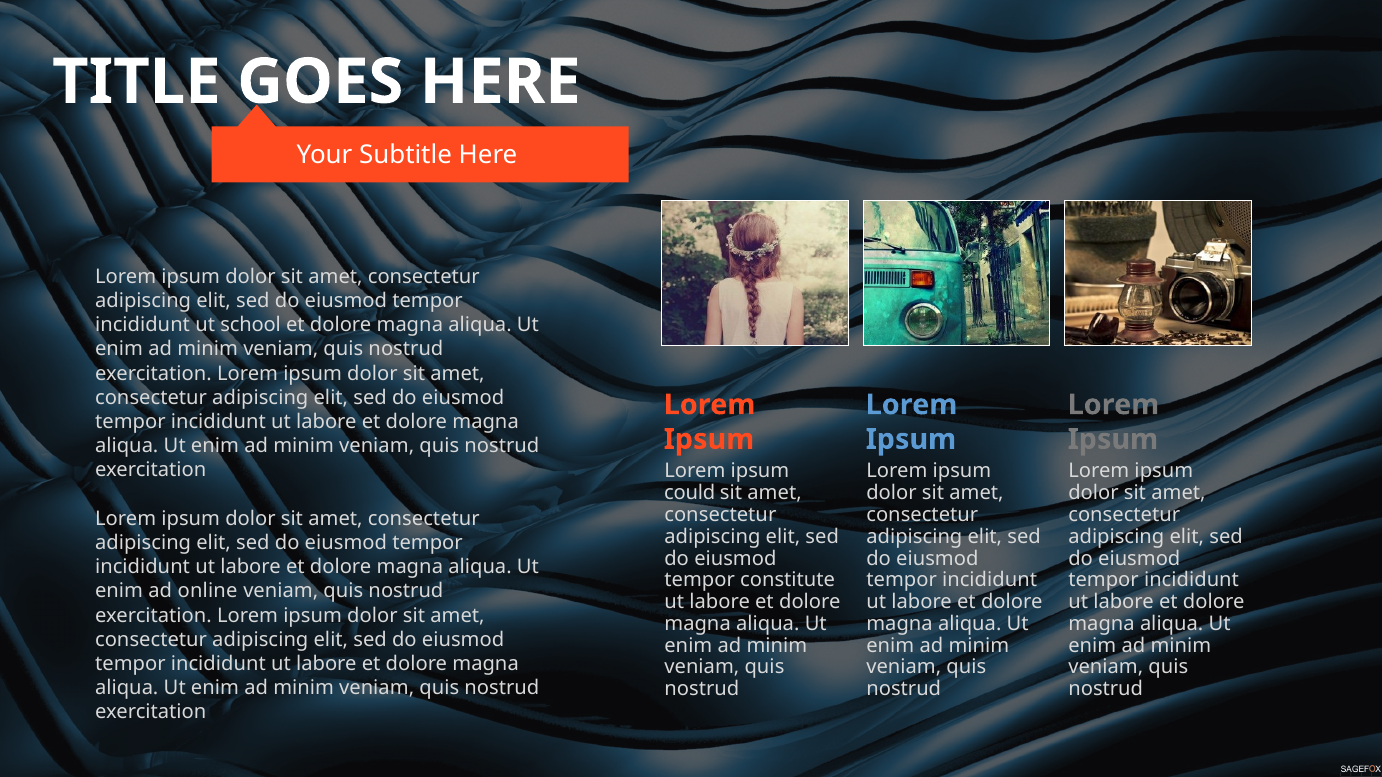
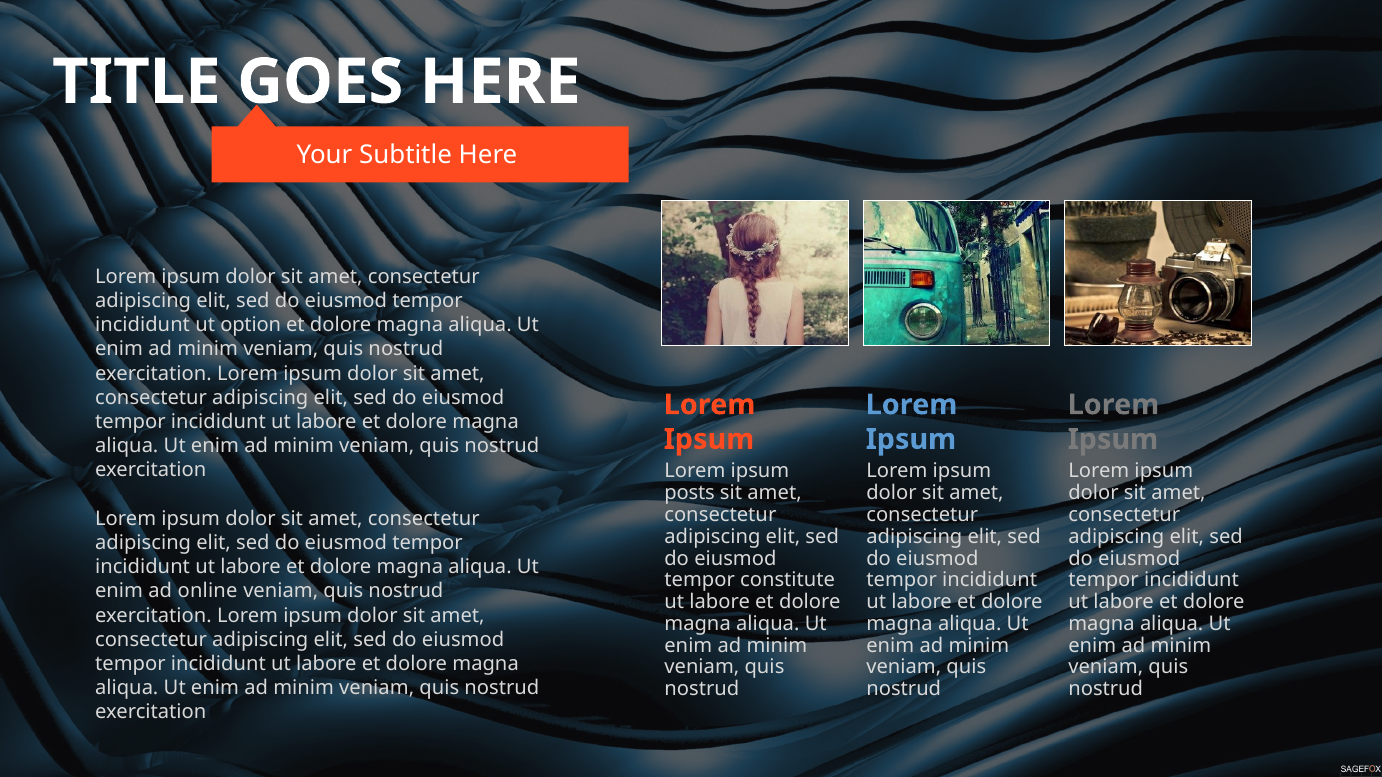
school: school -> option
could: could -> posts
